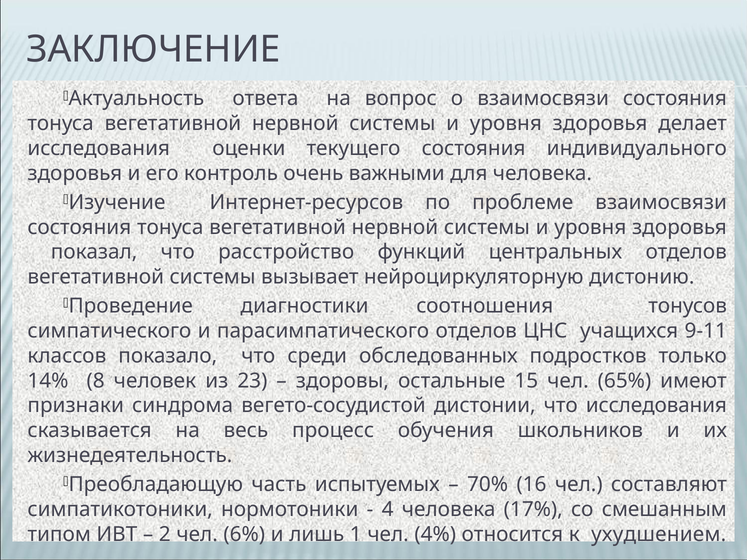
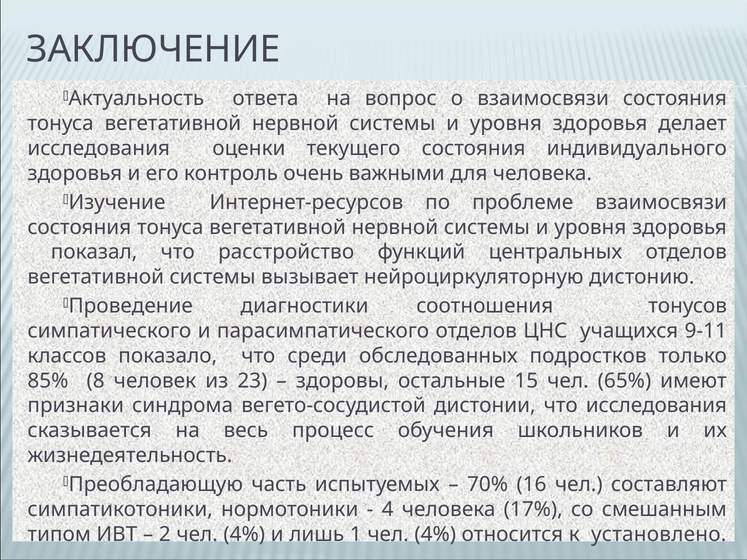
14%: 14% -> 85%
2 чел 6%: 6% -> 4%
ухудшением: ухудшением -> установлено
